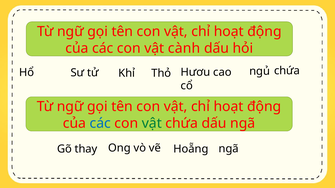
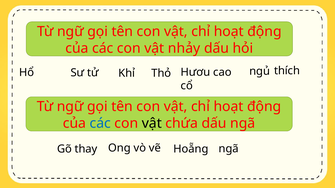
cành: cành -> nhảy
ngủ chứa: chứa -> thích
vật at (152, 124) colour: green -> black
